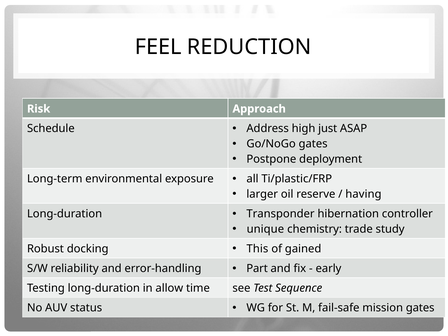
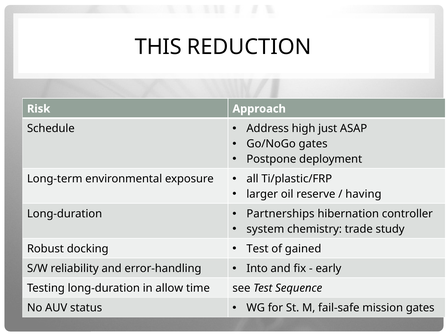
FEEL: FEEL -> THIS
Transponder: Transponder -> Partnerships
unique: unique -> system
This at (257, 249): This -> Test
Part: Part -> Into
